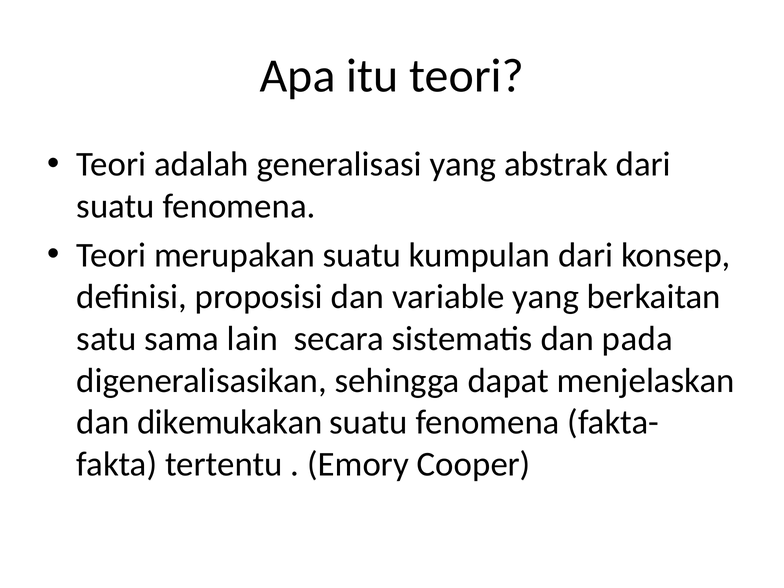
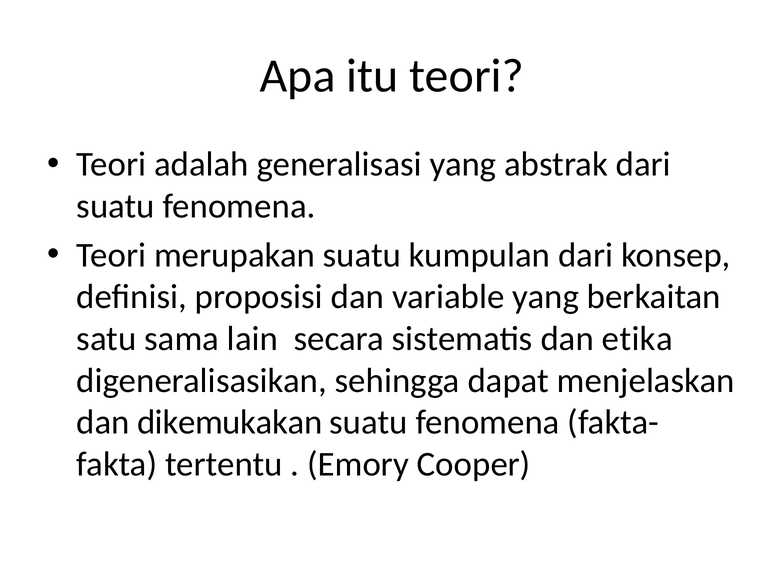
pada: pada -> etika
